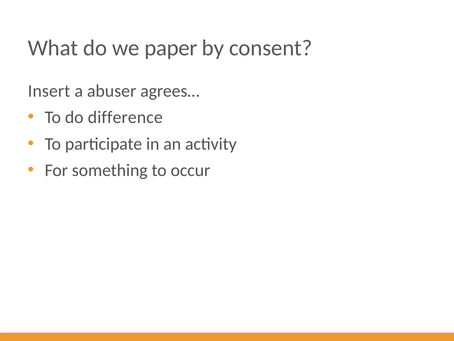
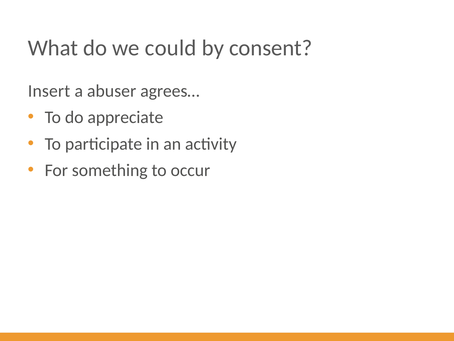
paper: paper -> could
difference: difference -> appreciate
